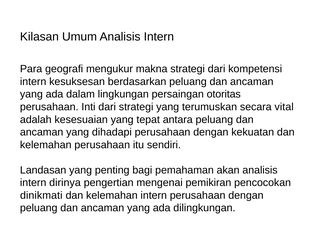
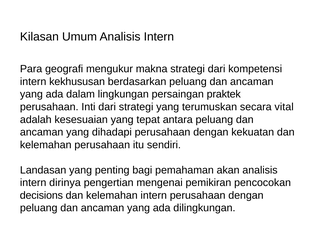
kesuksesan: kesuksesan -> kekhususan
otoritas: otoritas -> praktek
dinikmati: dinikmati -> decisions
